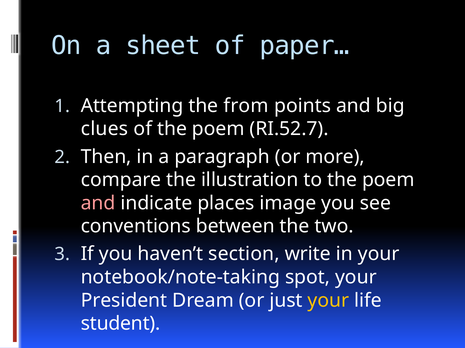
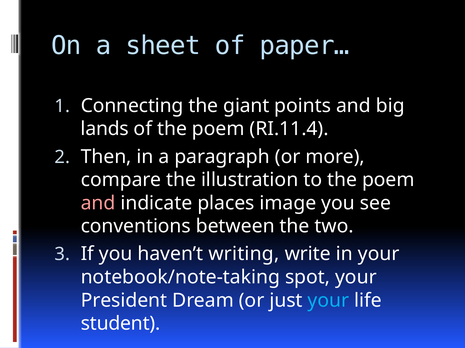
Attempting: Attempting -> Connecting
from: from -> giant
clues: clues -> lands
RI.52.7: RI.52.7 -> RI.11.4
section: section -> writing
your at (328, 301) colour: yellow -> light blue
